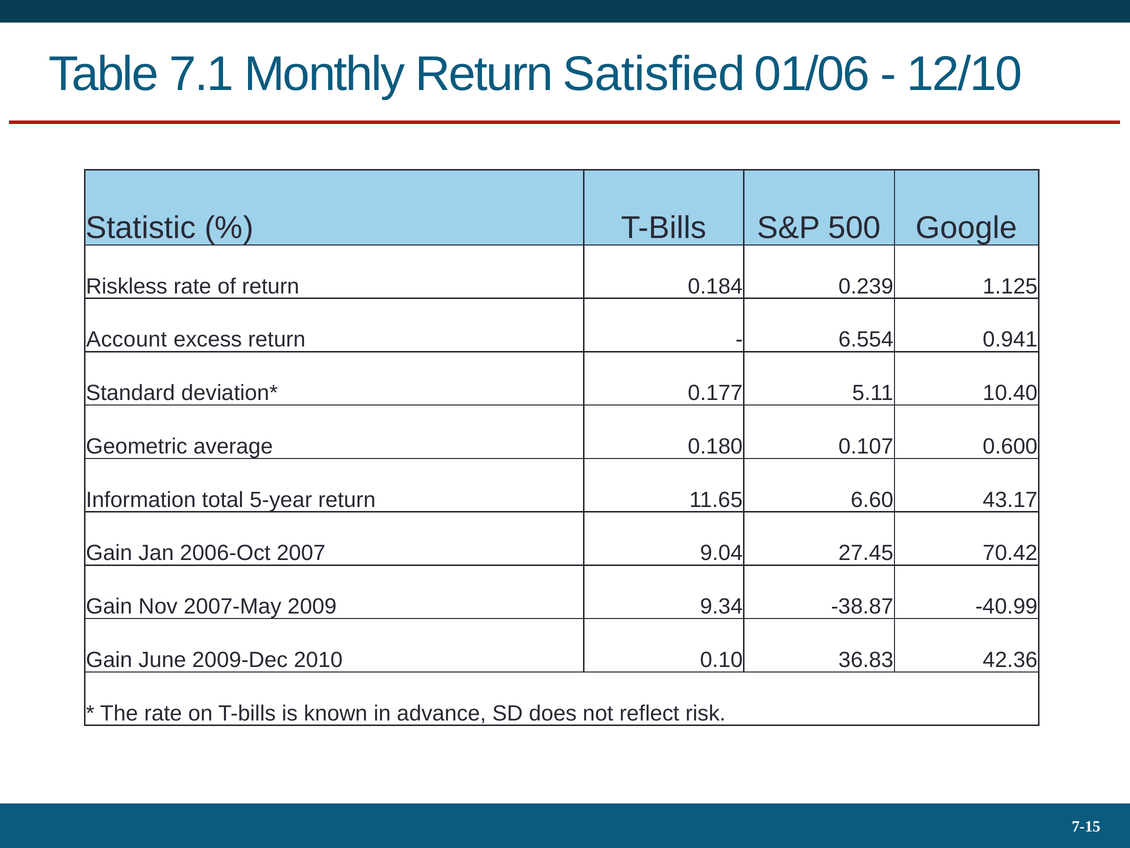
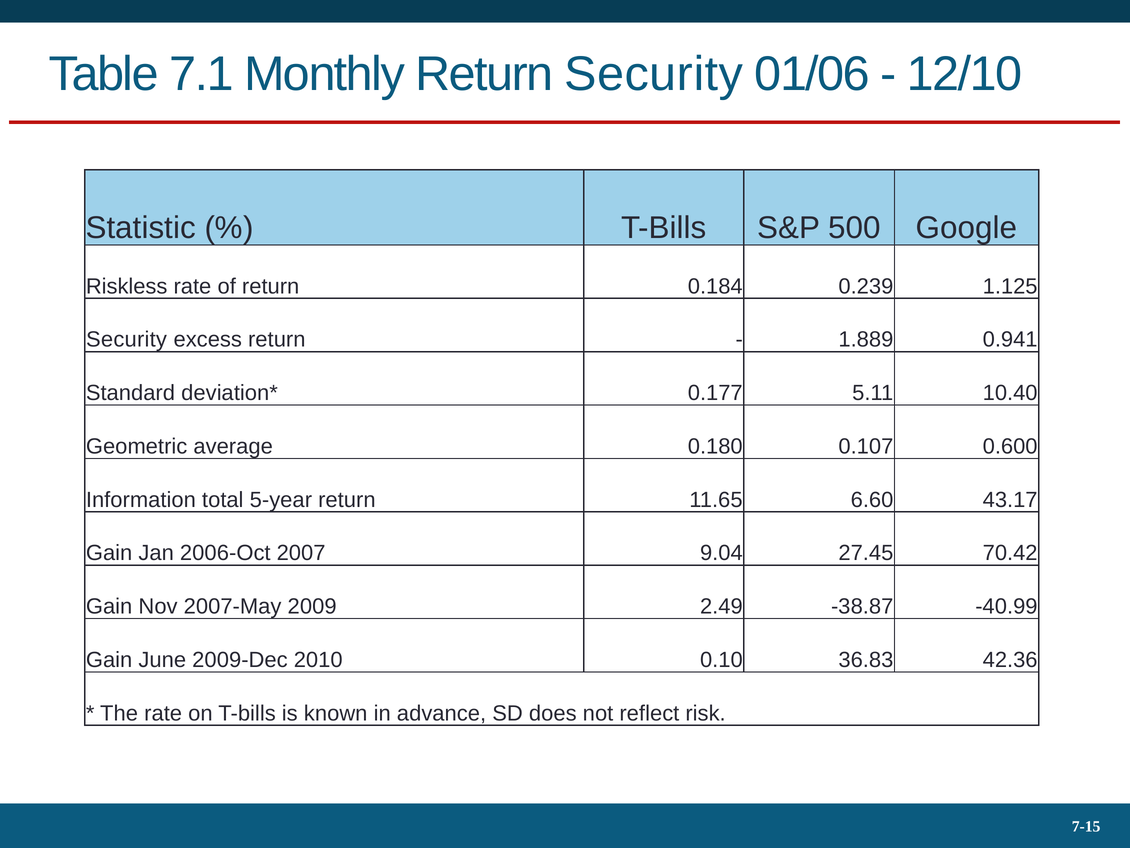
Return Satisfied: Satisfied -> Security
Account at (127, 340): Account -> Security
6.554: 6.554 -> 1.889
9.34: 9.34 -> 2.49
